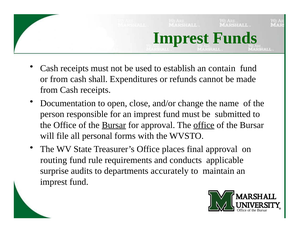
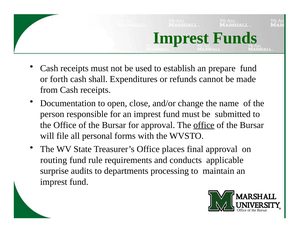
contain: contain -> prepare
or from: from -> forth
Bursar at (114, 125) underline: present -> none
accurately: accurately -> processing
